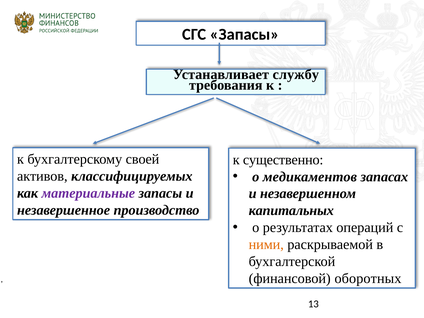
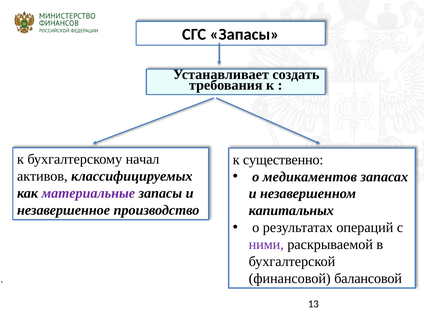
службу: службу -> создать
своей: своей -> начал
ними colour: orange -> purple
оборотных: оборотных -> балансовой
